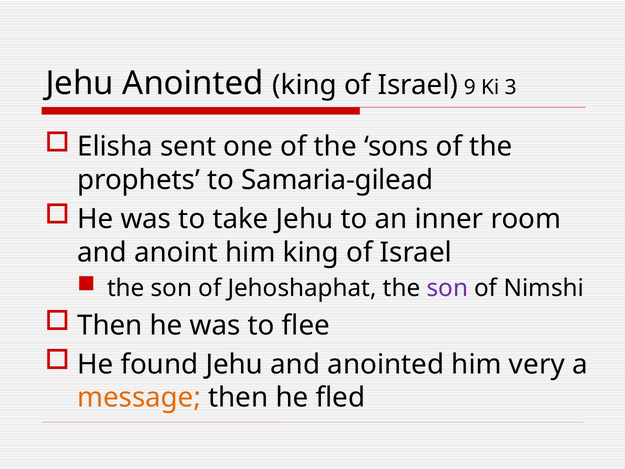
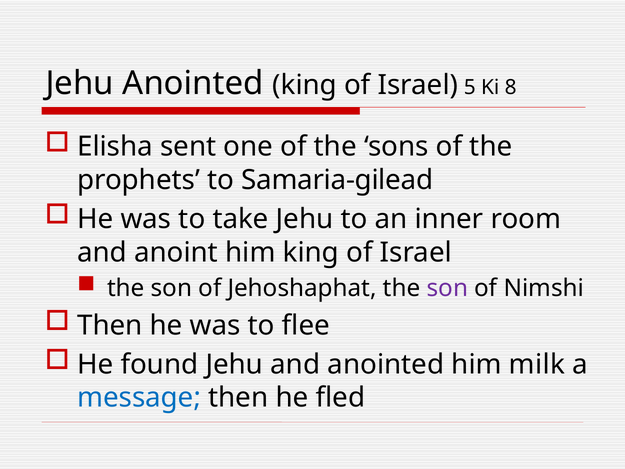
9: 9 -> 5
3: 3 -> 8
very: very -> milk
message colour: orange -> blue
